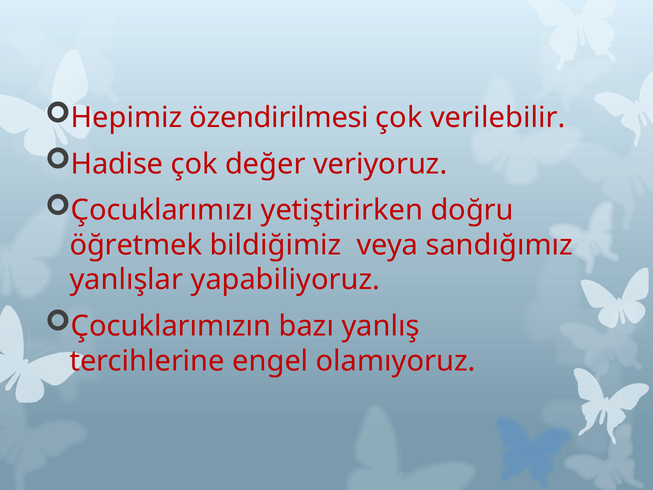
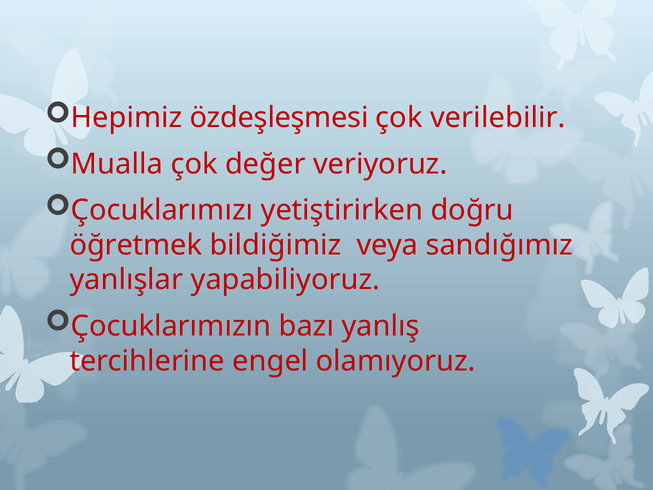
özendirilmesi: özendirilmesi -> özdeşleşmesi
Hadise: Hadise -> Mualla
